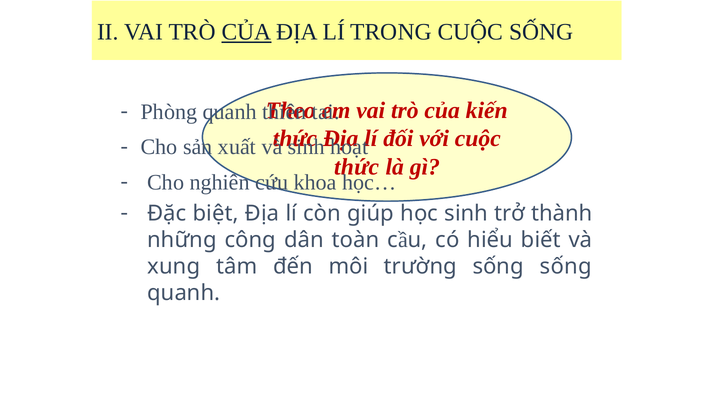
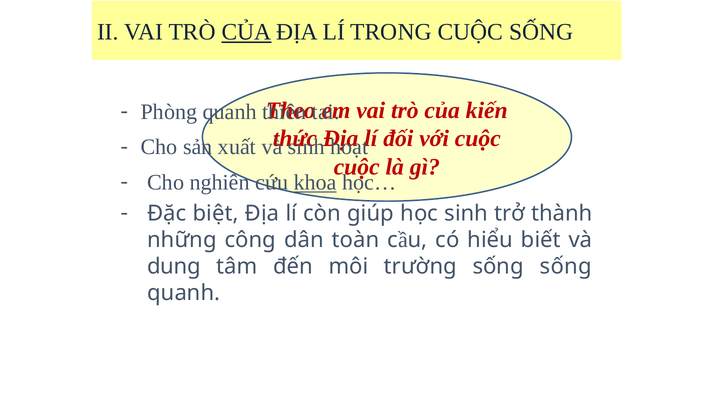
thức at (357, 167): thức -> cuộc
khoa underline: none -> present
xung: xung -> dung
